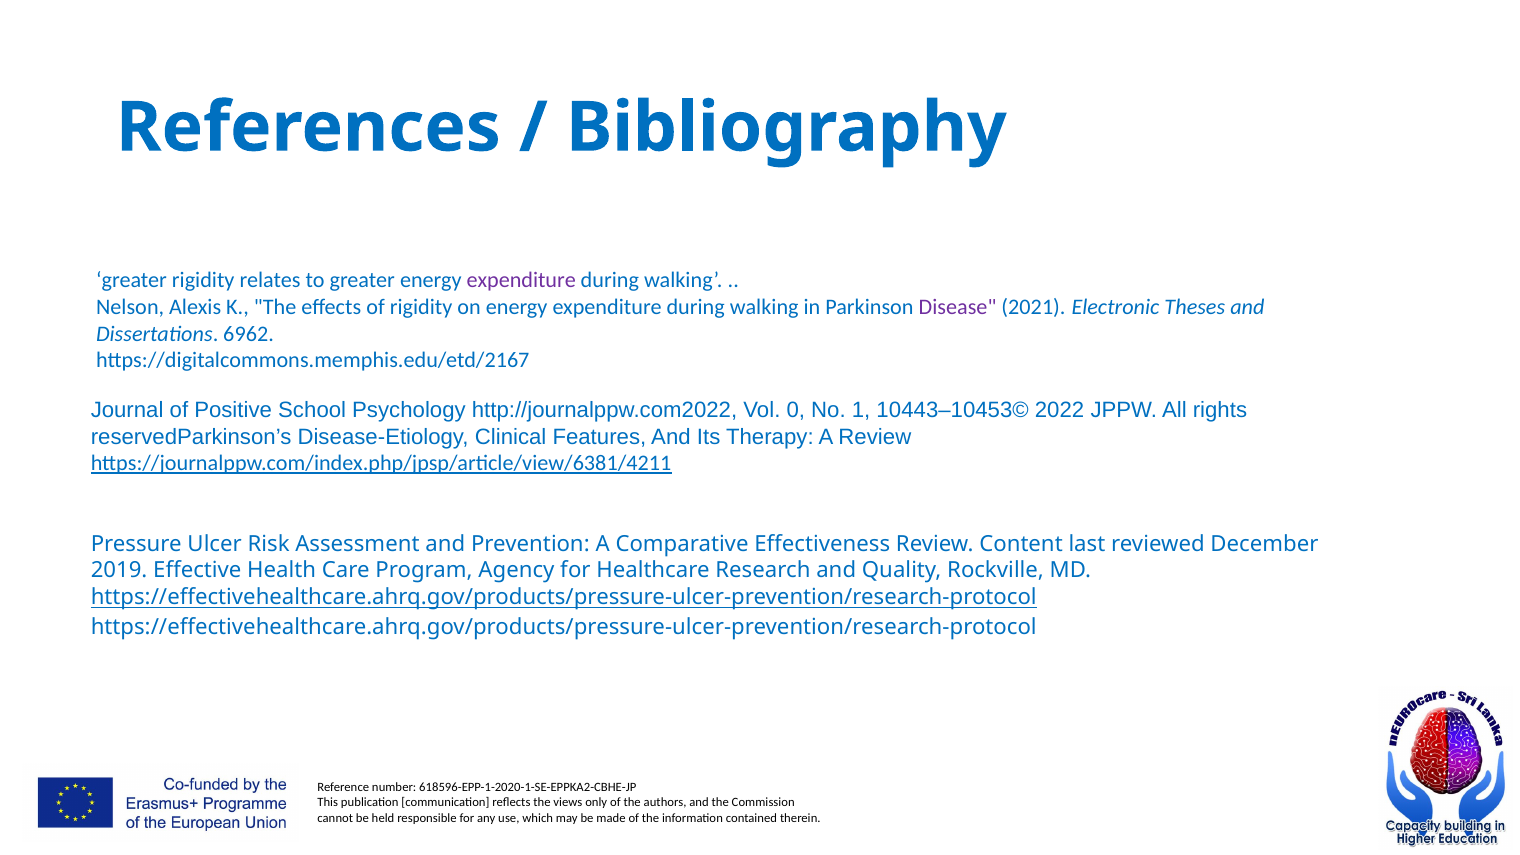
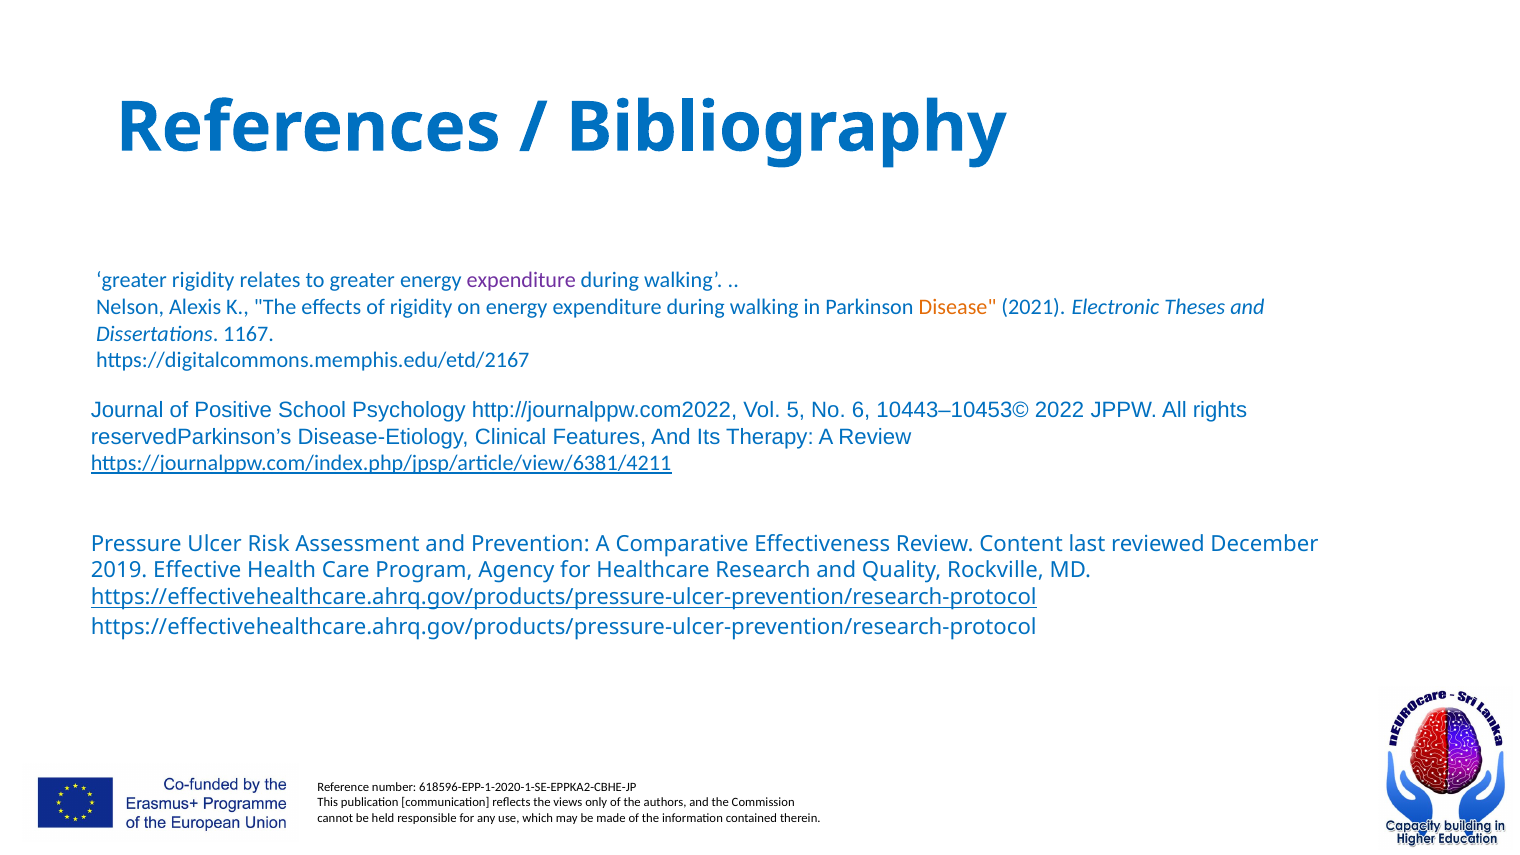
Disease colour: purple -> orange
6962: 6962 -> 1167
0: 0 -> 5
1: 1 -> 6
